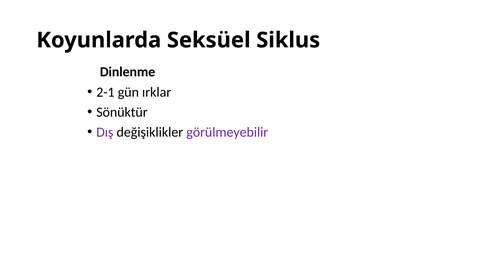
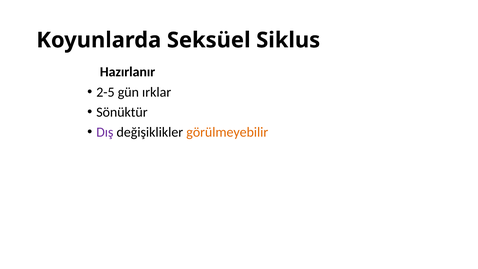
Dinlenme: Dinlenme -> Hazırlanır
2-1: 2-1 -> 2-5
görülmeyebilir colour: purple -> orange
